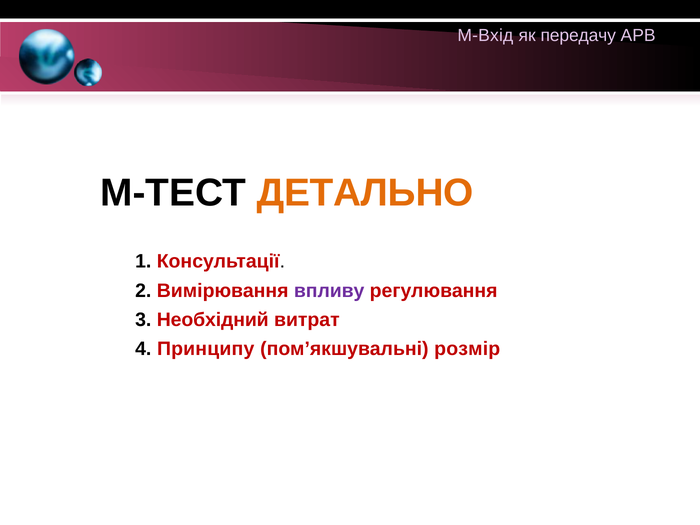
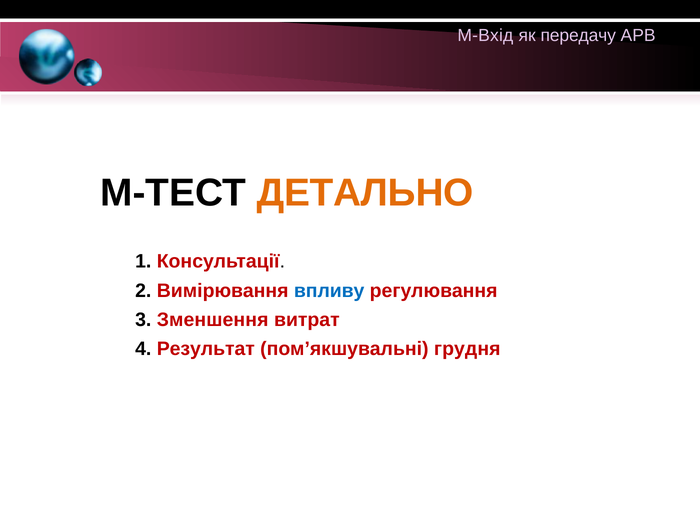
впливу colour: purple -> blue
Необхідний: Необхідний -> Зменшення
Принципу: Принципу -> Результат
розмір: розмір -> грудня
